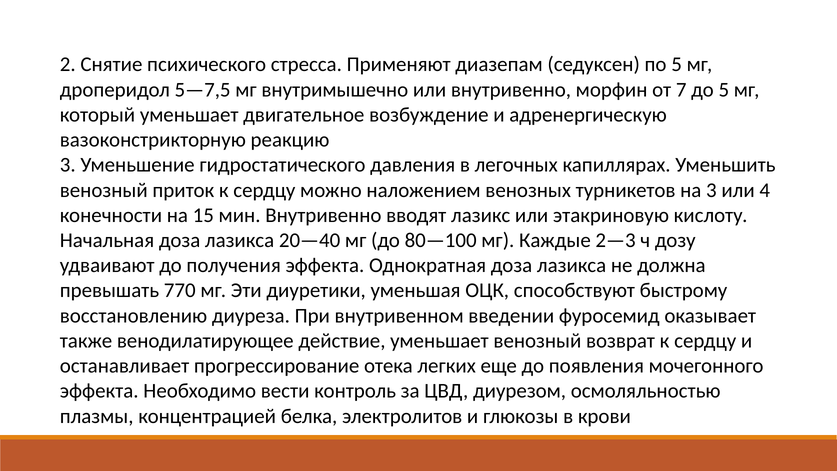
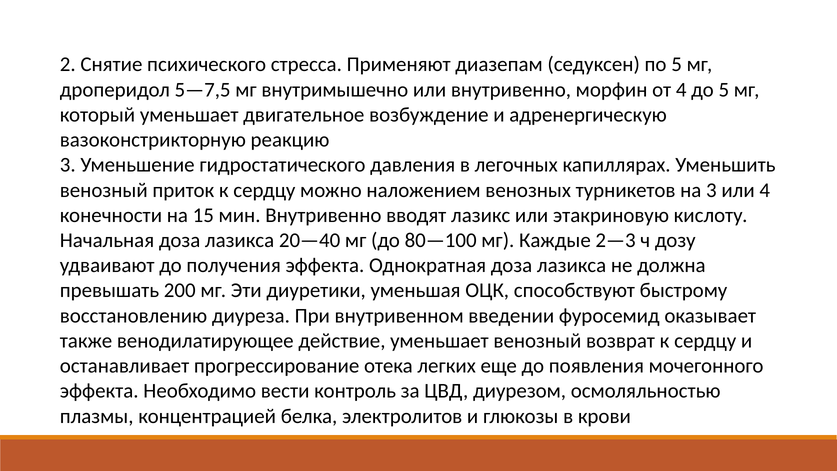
от 7: 7 -> 4
770: 770 -> 200
